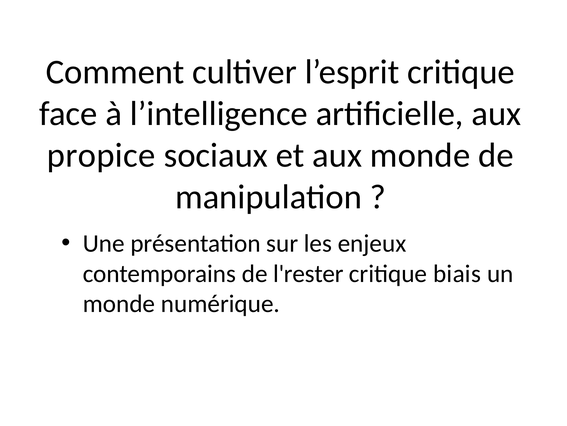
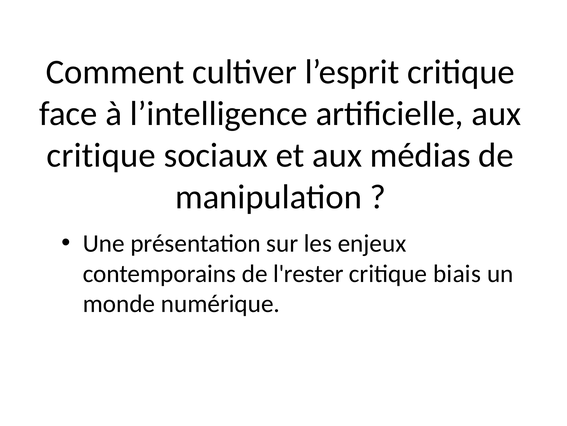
propice at (101, 155): propice -> critique
aux monde: monde -> médias
